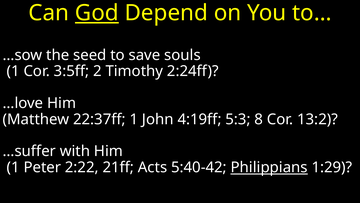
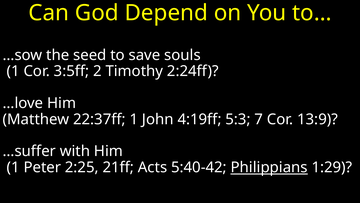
God underline: present -> none
8: 8 -> 7
13:2: 13:2 -> 13:9
2:22: 2:22 -> 2:25
